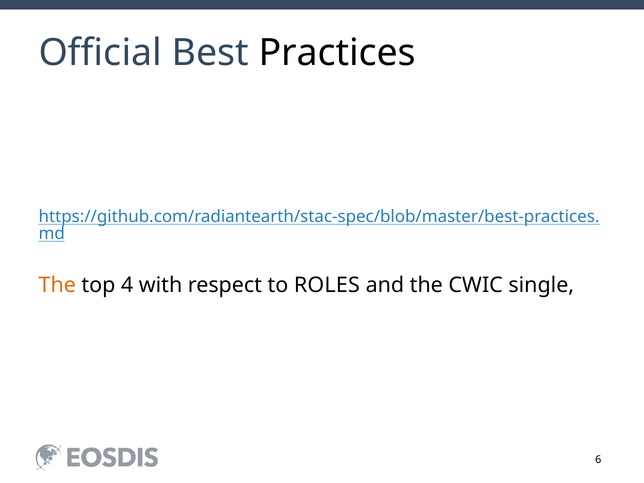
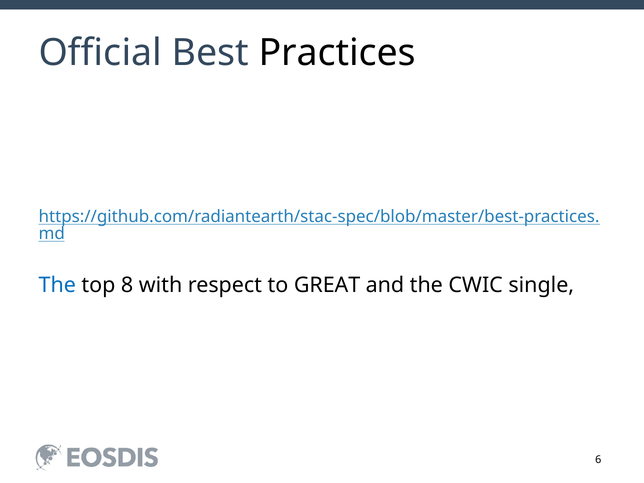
The at (57, 285) colour: orange -> blue
4: 4 -> 8
ROLES: ROLES -> GREAT
